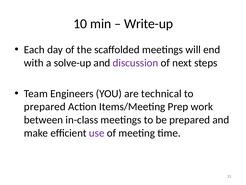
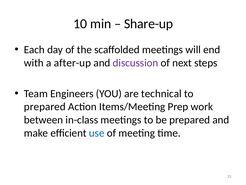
Write-up: Write-up -> Share-up
solve-up: solve-up -> after-up
use colour: purple -> blue
